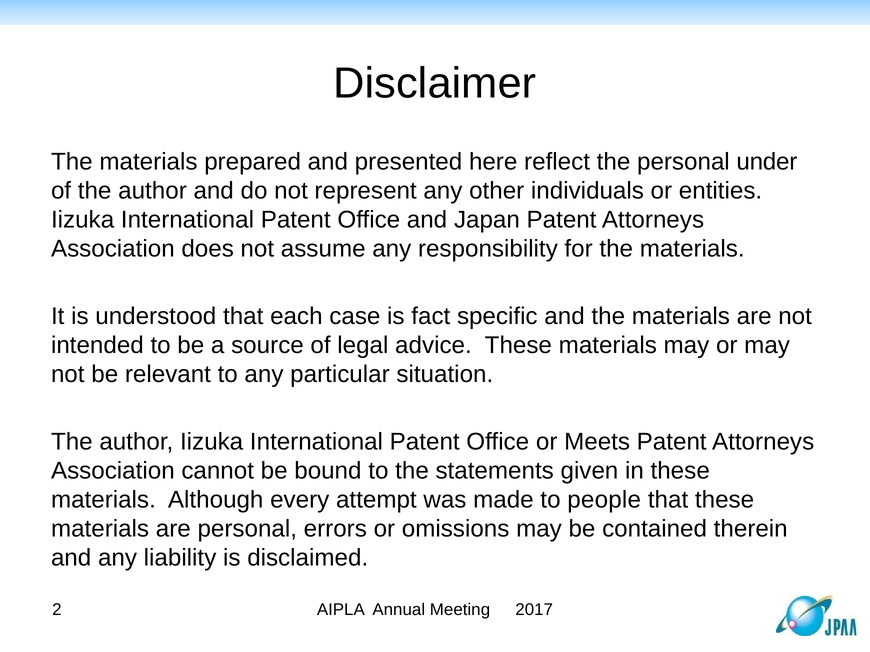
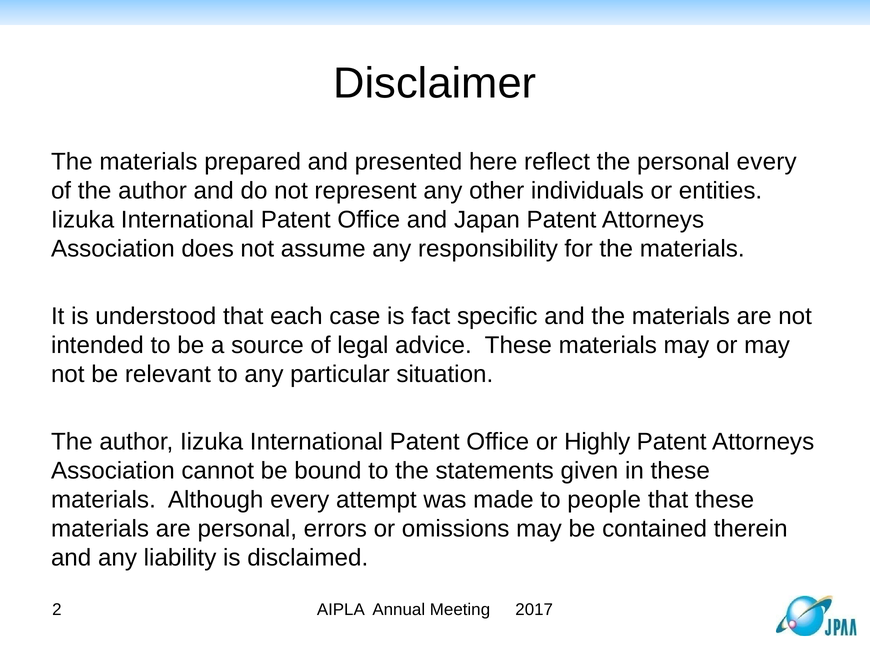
personal under: under -> every
Meets: Meets -> Highly
